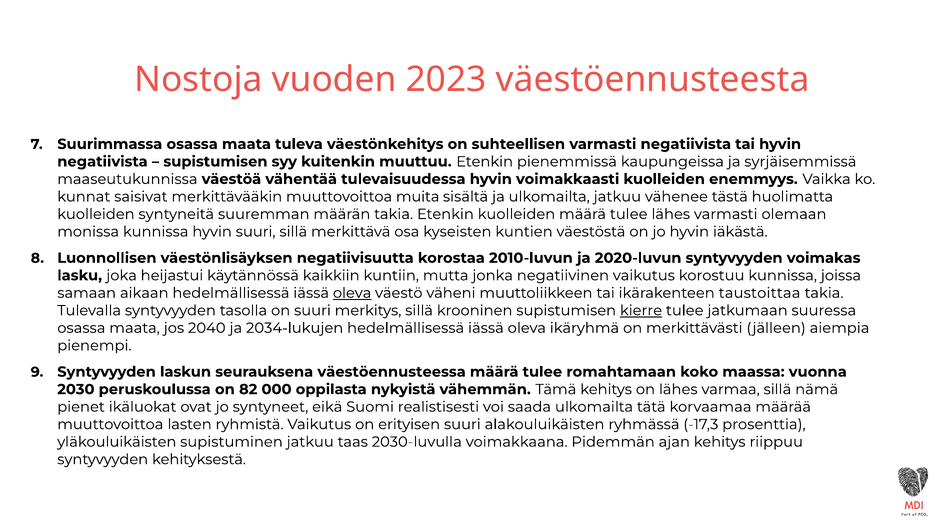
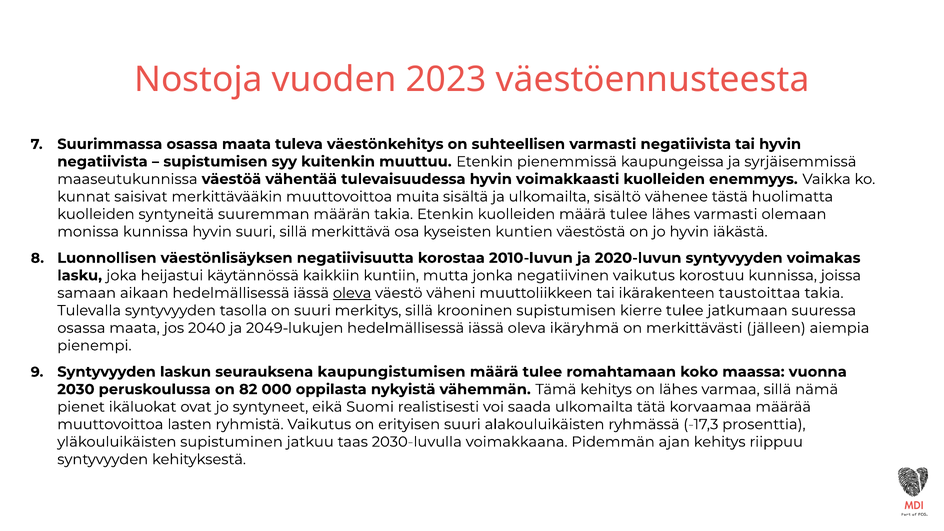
ulkomailta jatkuu: jatkuu -> sisältö
kierre underline: present -> none
2034-lukujen: 2034-lukujen -> 2049-lukujen
väestöennusteessa: väestöennusteessa -> kaupungistumisen
